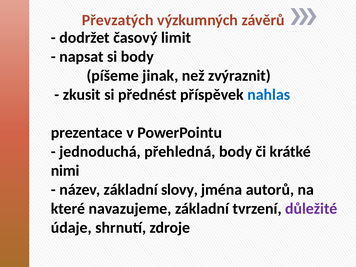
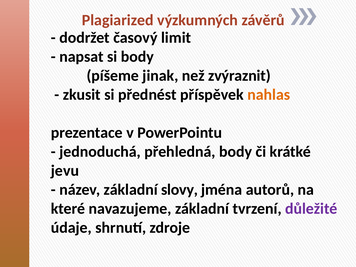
Převzatých: Převzatých -> Plagiarized
nahlas colour: blue -> orange
nimi: nimi -> jevu
